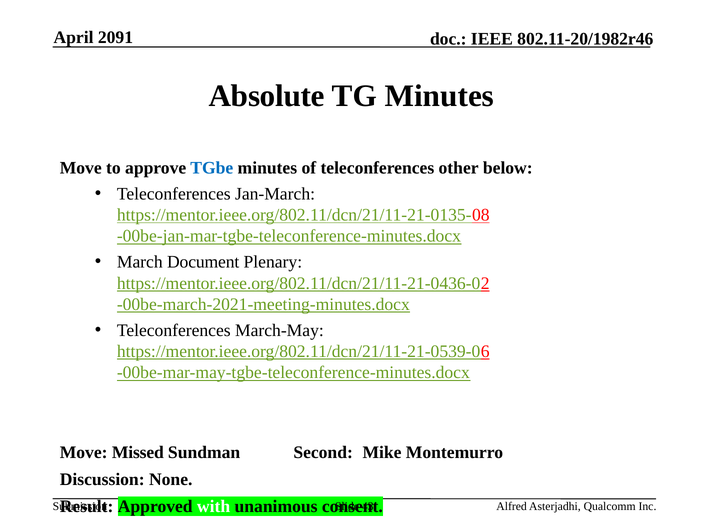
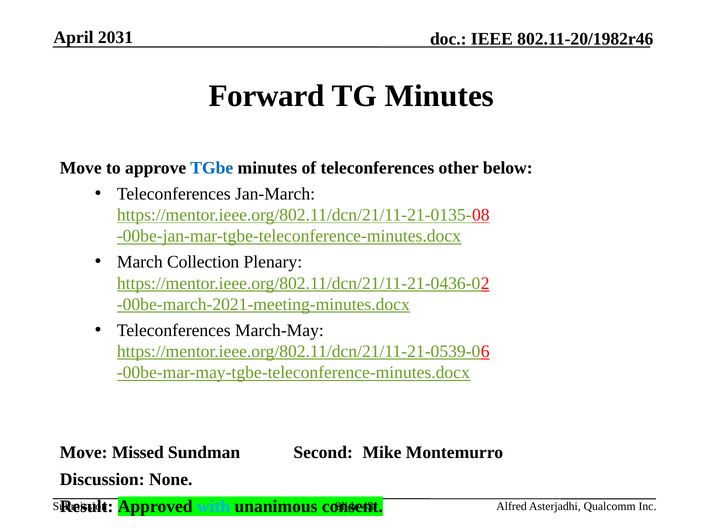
2091: 2091 -> 2031
Absolute: Absolute -> Forward
Document: Document -> Collection
with colour: white -> light blue
